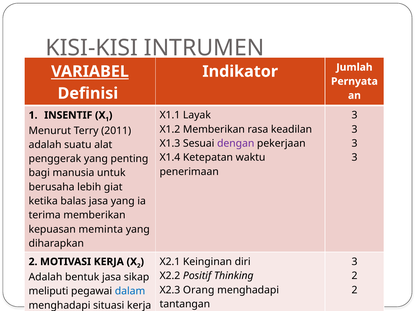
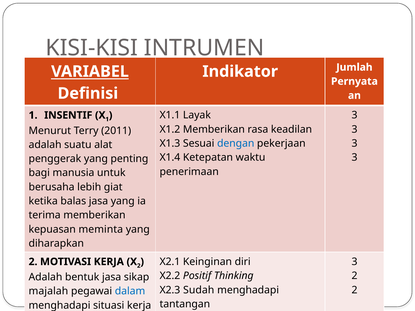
dengan colour: purple -> blue
Orang: Orang -> Sudah
meliputi: meliputi -> majalah
